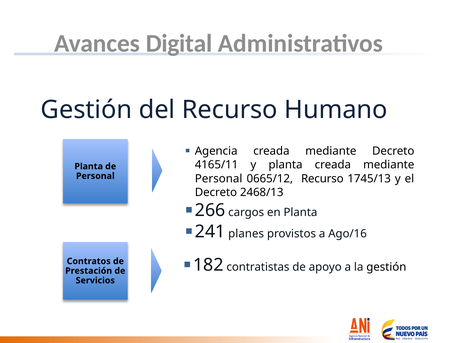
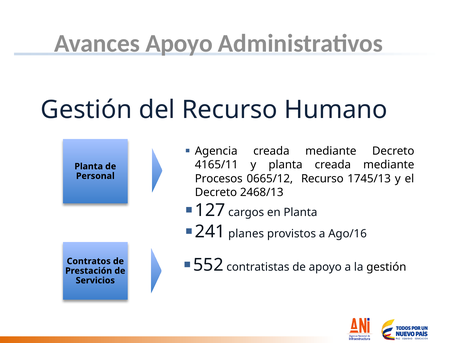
Avances Digital: Digital -> Apoyo
Personal at (219, 178): Personal -> Procesos
266: 266 -> 127
182: 182 -> 552
